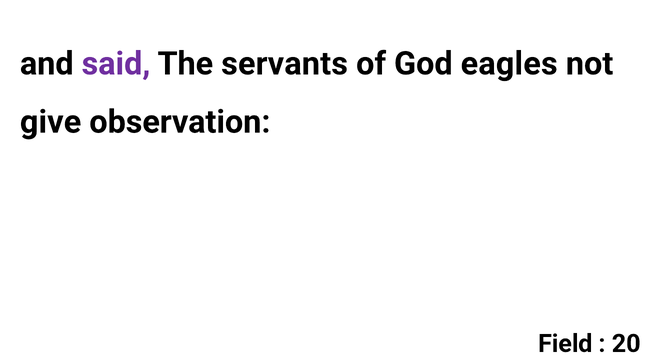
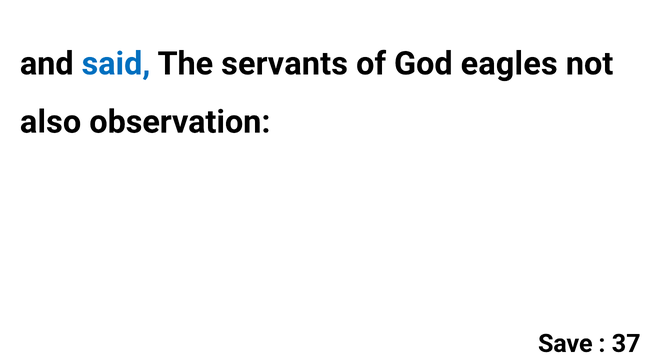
said colour: purple -> blue
give: give -> also
Field: Field -> Save
20: 20 -> 37
